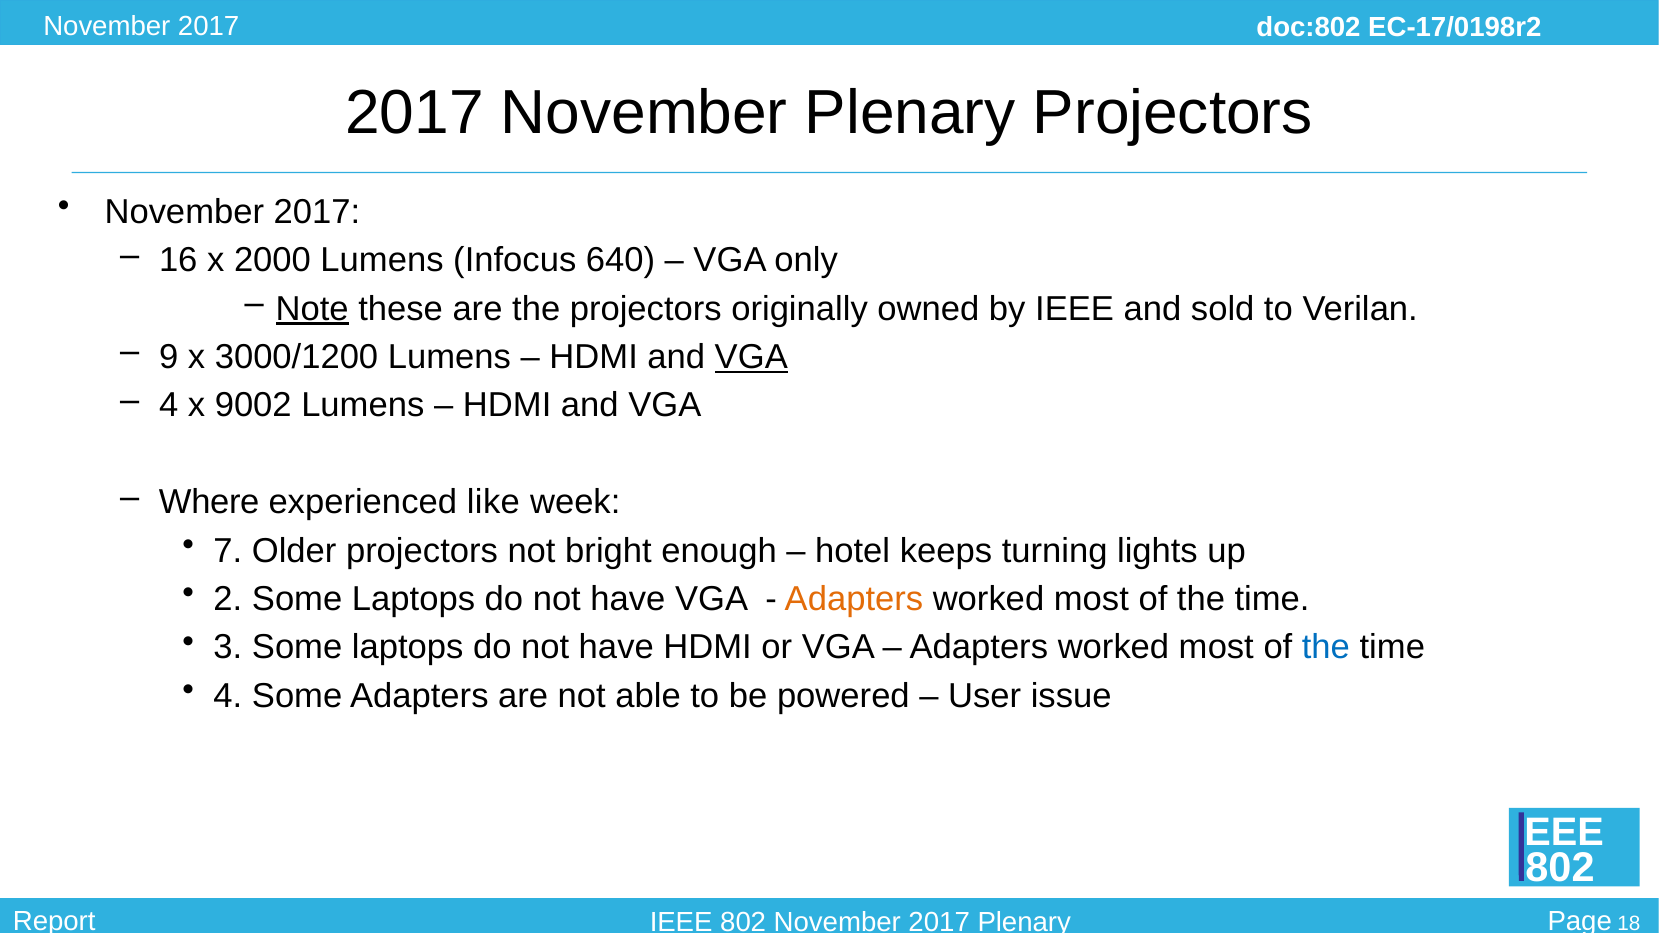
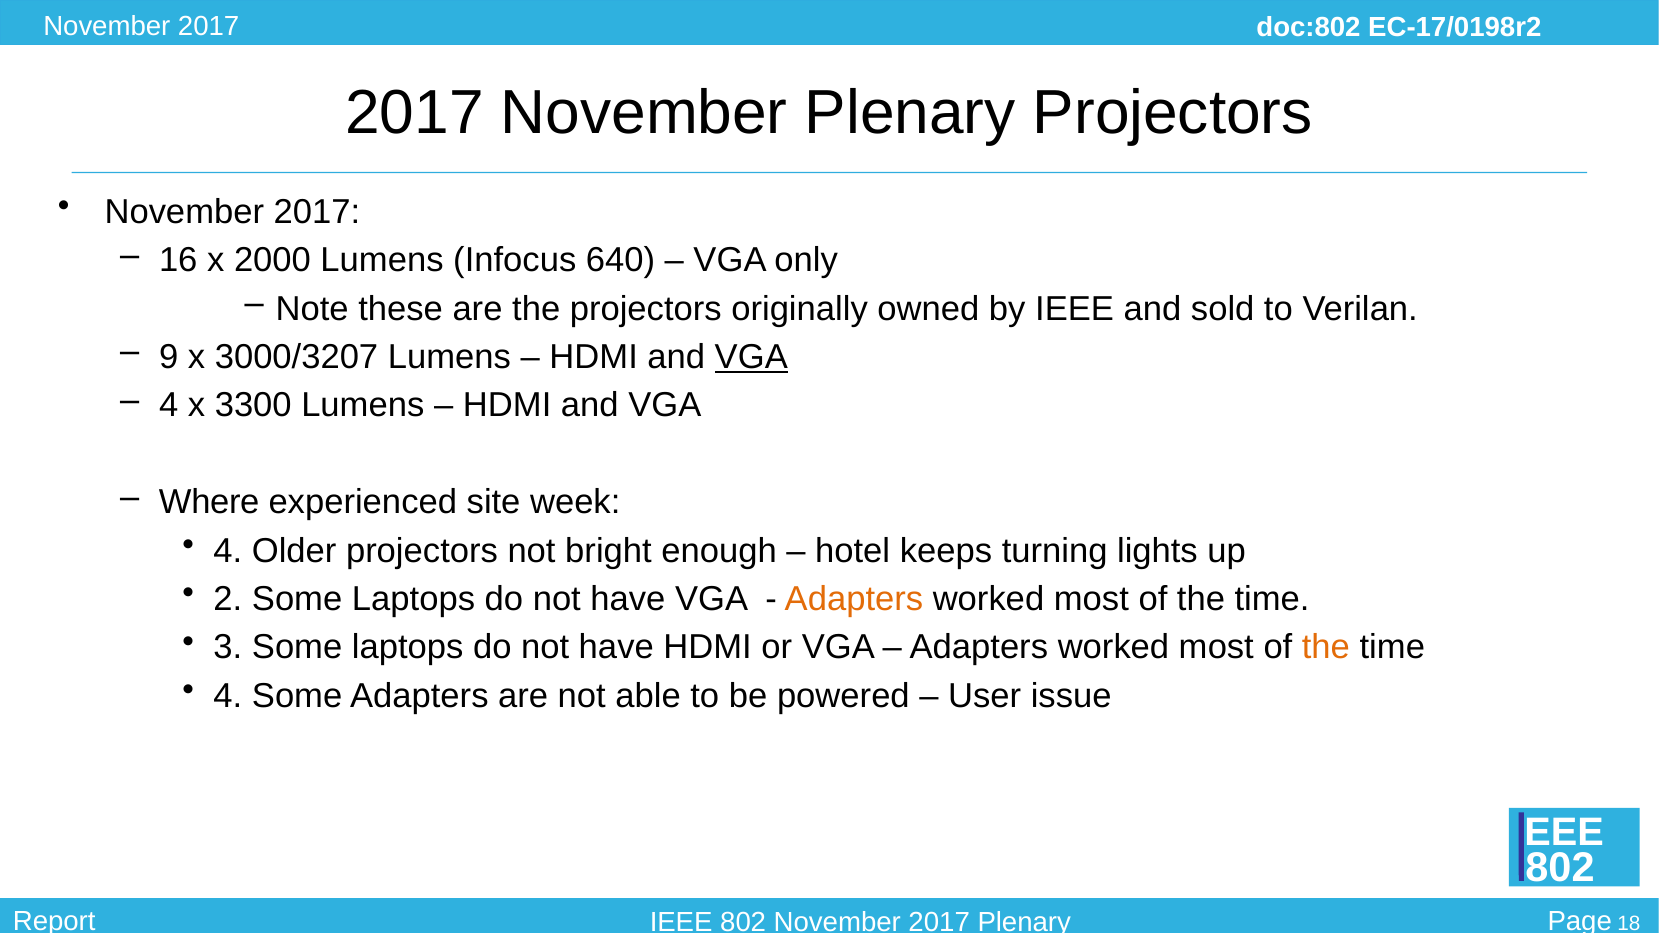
Note underline: present -> none
3000/1200: 3000/1200 -> 3000/3207
9002: 9002 -> 3300
like: like -> site
7 at (228, 551): 7 -> 4
the at (1326, 647) colour: blue -> orange
